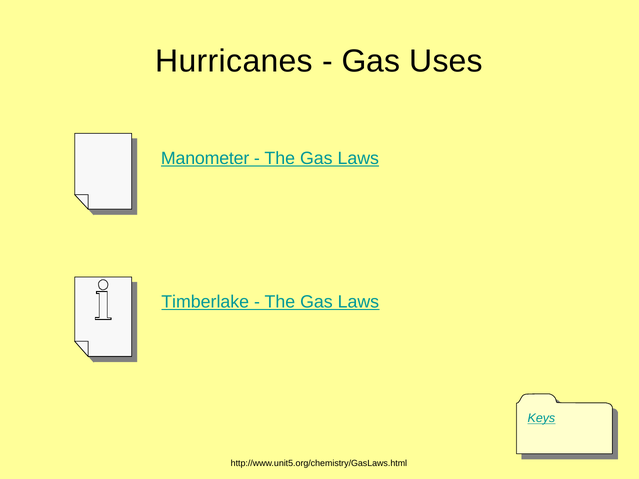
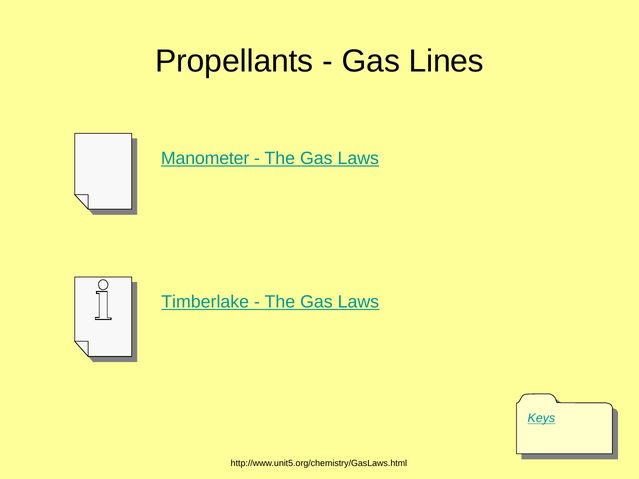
Hurricanes: Hurricanes -> Propellants
Uses: Uses -> Lines
